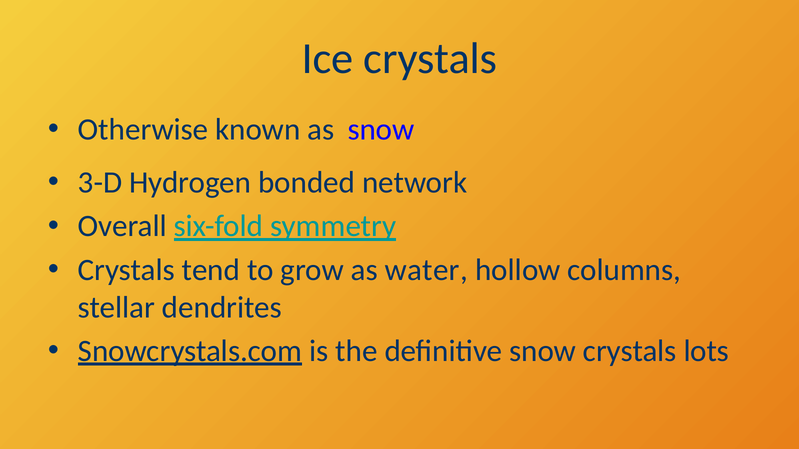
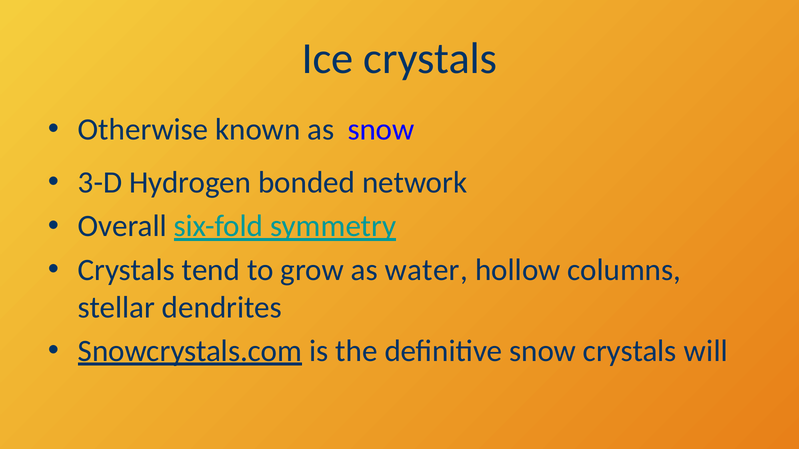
lots: lots -> will
